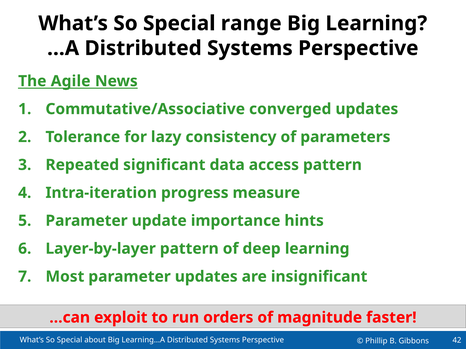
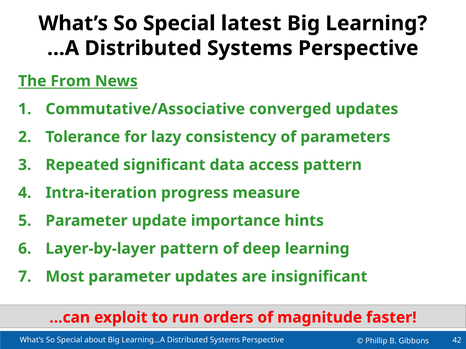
range: range -> latest
Agile: Agile -> From
